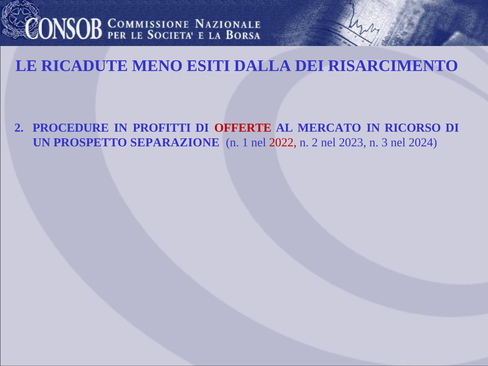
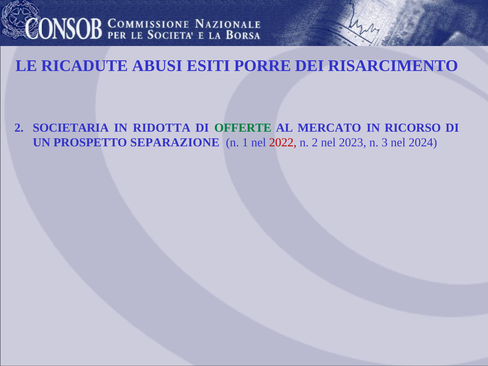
MENO: MENO -> ABUSI
DALLA: DALLA -> PORRE
PROCEDURE: PROCEDURE -> SOCIETARIA
PROFITTI: PROFITTI -> RIDOTTA
OFFERTE colour: red -> green
